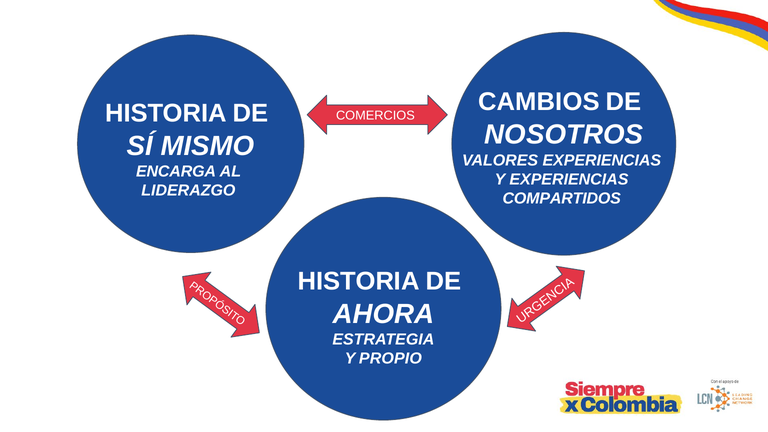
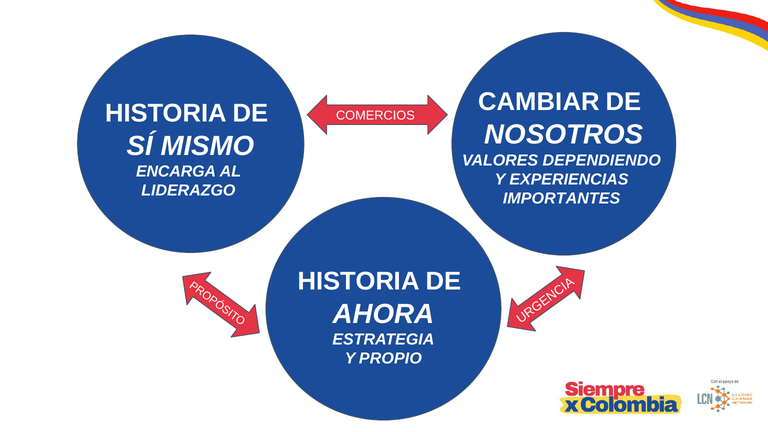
CAMBIOS: CAMBIOS -> CAMBIAR
VALORES EXPERIENCIAS: EXPERIENCIAS -> DEPENDIENDO
COMPARTIDOS: COMPARTIDOS -> IMPORTANTES
